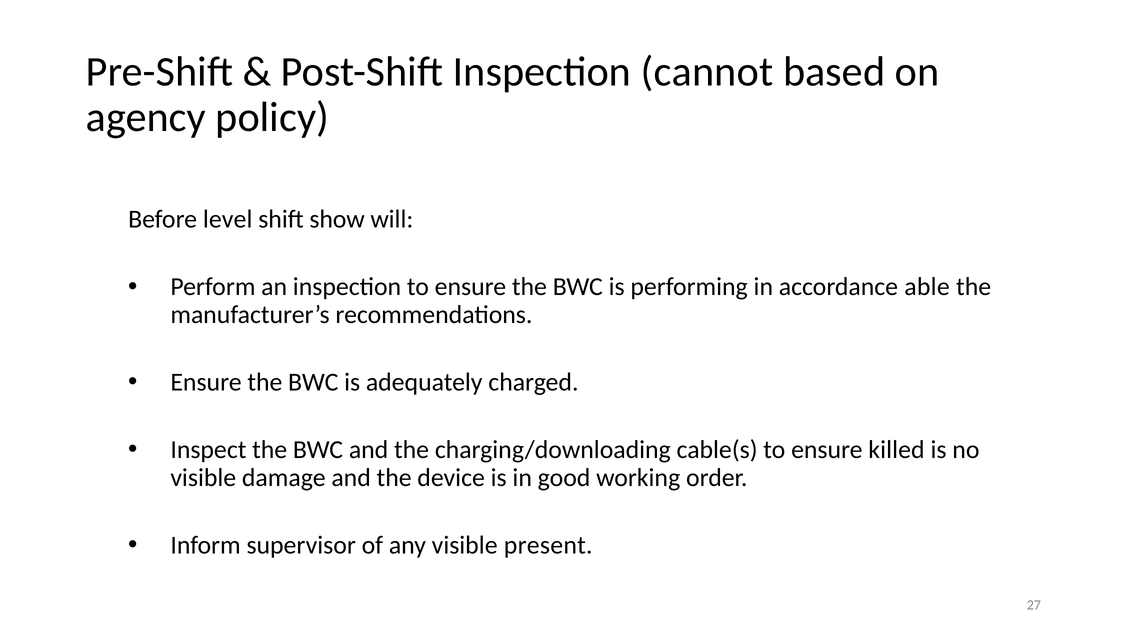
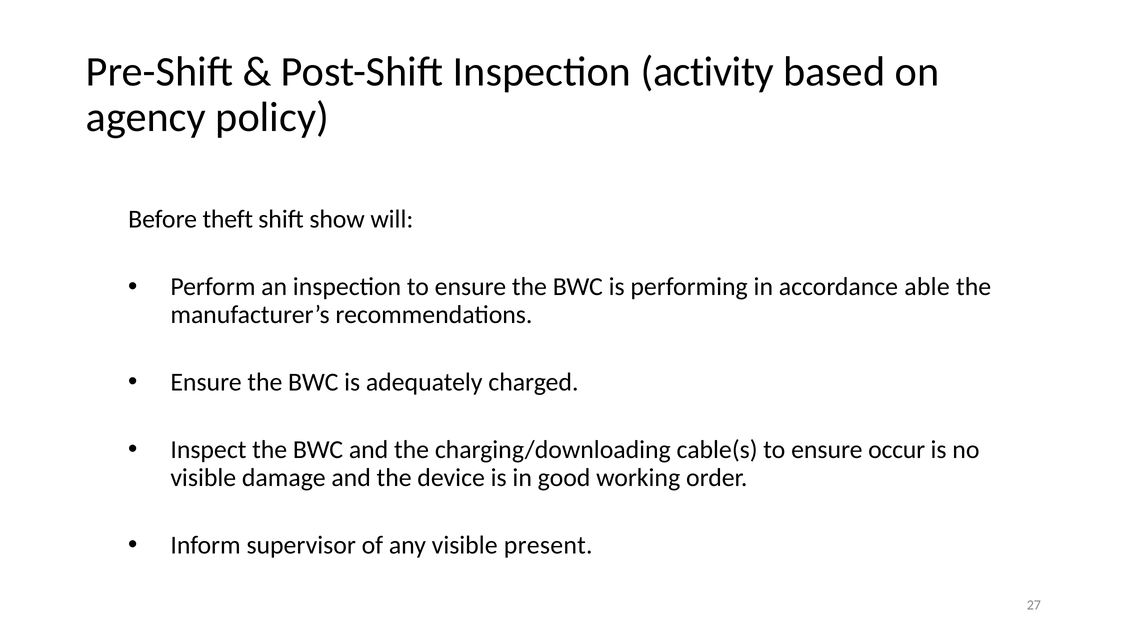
cannot: cannot -> activity
level: level -> theft
killed: killed -> occur
